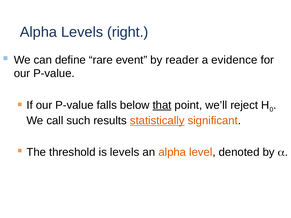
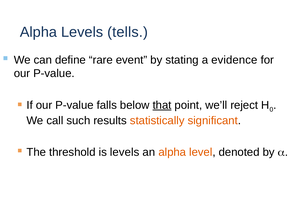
right: right -> tells
reader: reader -> stating
statistically underline: present -> none
